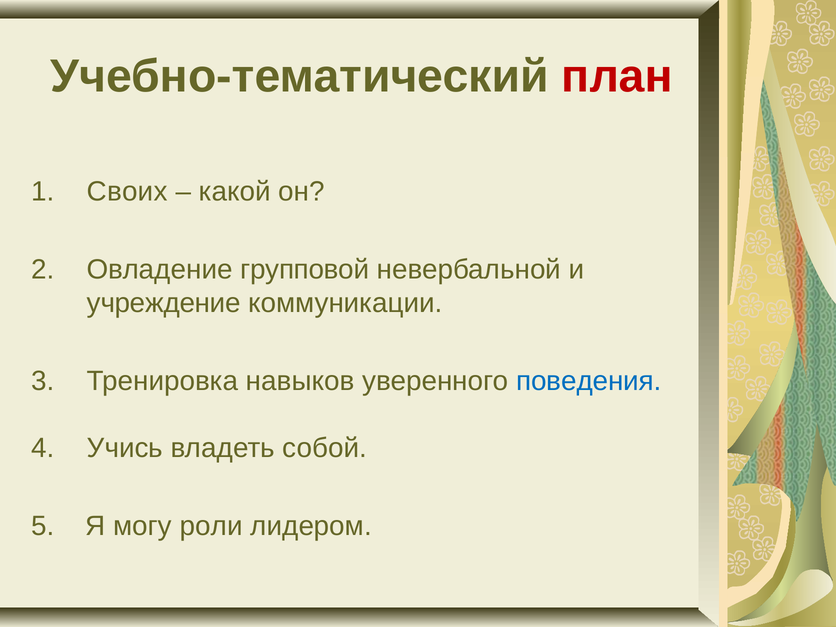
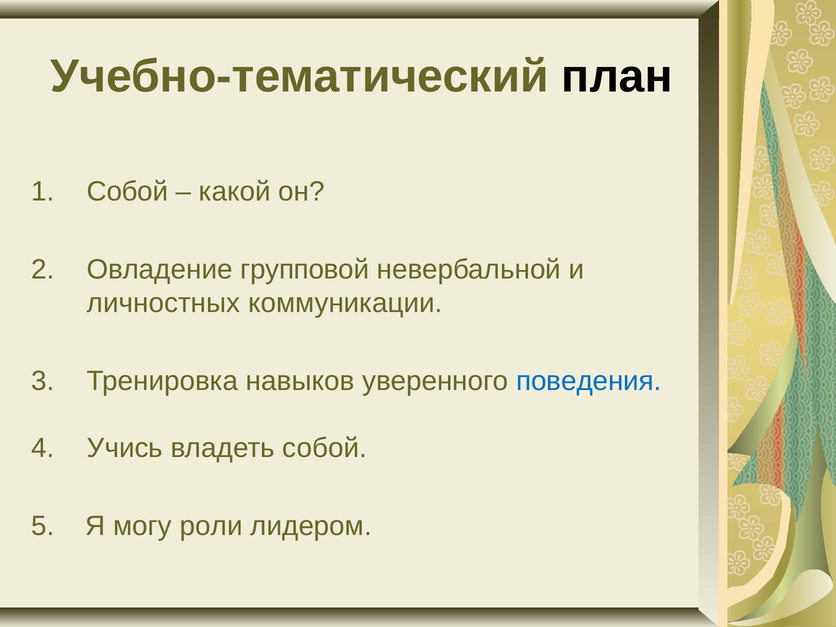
план colour: red -> black
Своих at (127, 192): Своих -> Собой
учреждение: учреждение -> личностных
